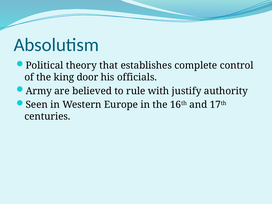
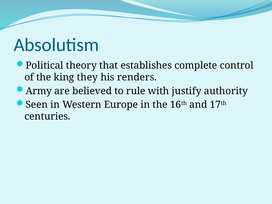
door: door -> they
officials: officials -> renders
